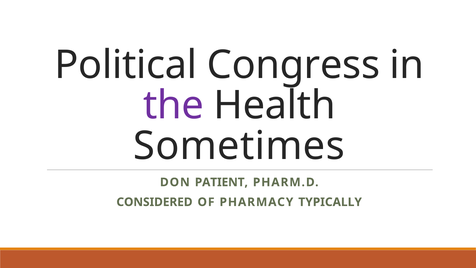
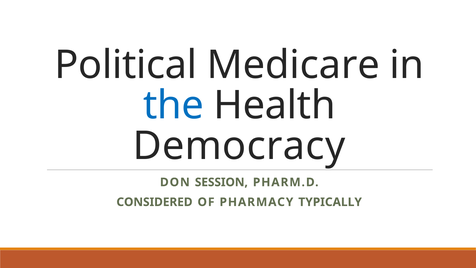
Congress: Congress -> Medicare
the colour: purple -> blue
Sometimes: Sometimes -> Democracy
PATIENT: PATIENT -> SESSION
